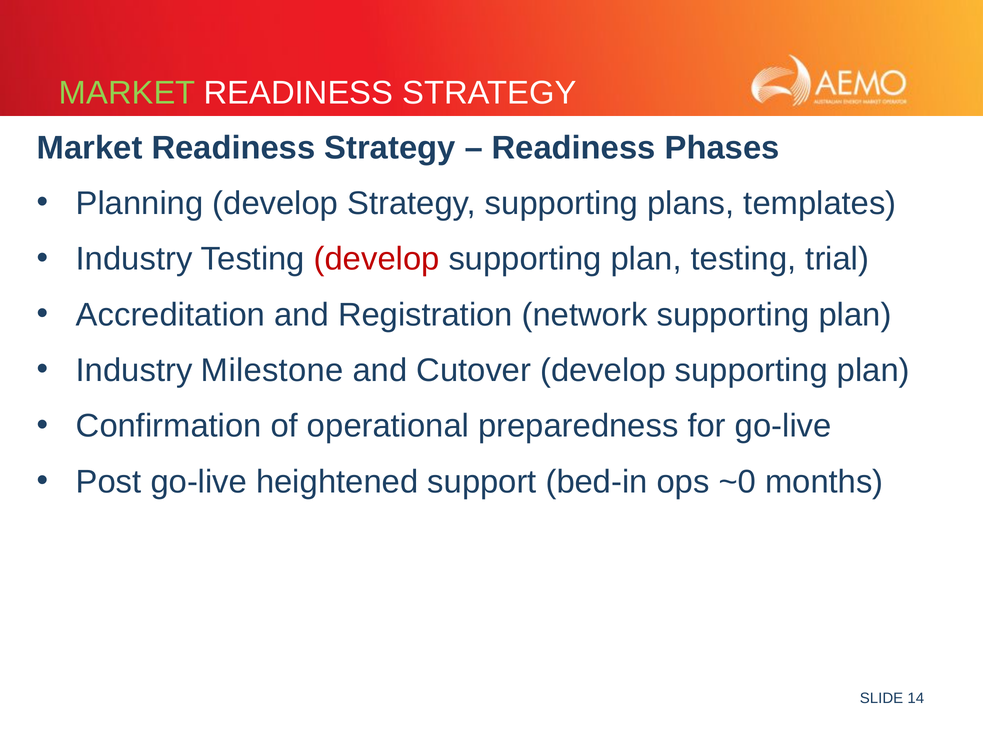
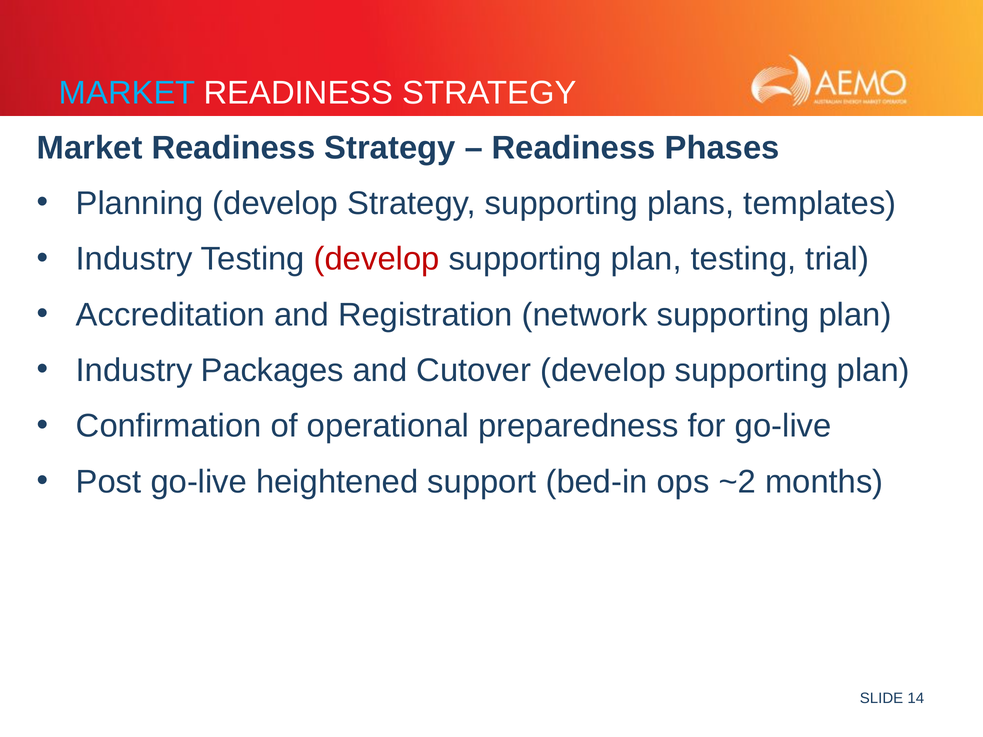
MARKET at (127, 93) colour: light green -> light blue
Milestone: Milestone -> Packages
~0: ~0 -> ~2
